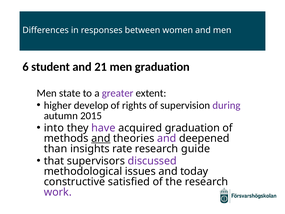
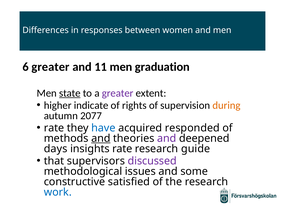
6 student: student -> greater
21: 21 -> 11
state underline: none -> present
develop: develop -> indicate
during colour: purple -> orange
2015: 2015 -> 2077
into at (54, 128): into -> rate
have colour: purple -> blue
acquired graduation: graduation -> responded
than: than -> days
today: today -> some
work colour: purple -> blue
